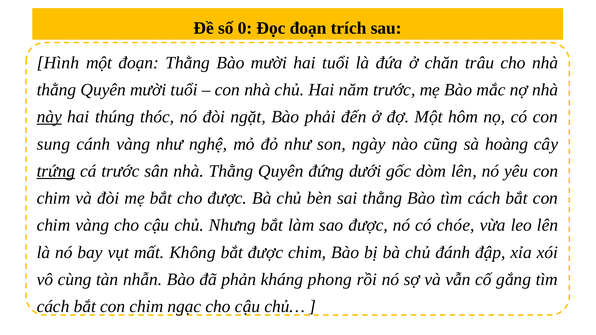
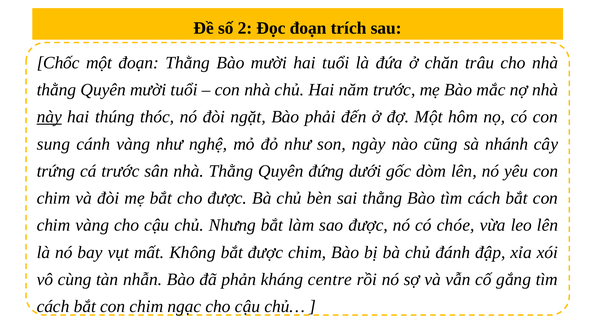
0: 0 -> 2
Hình: Hình -> Chốc
hoàng: hoàng -> nhánh
trứng underline: present -> none
phong: phong -> centre
